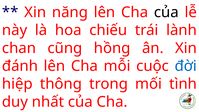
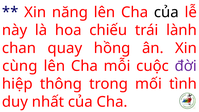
cũng: cũng -> quay
đánh: đánh -> cùng
đời colour: blue -> purple
